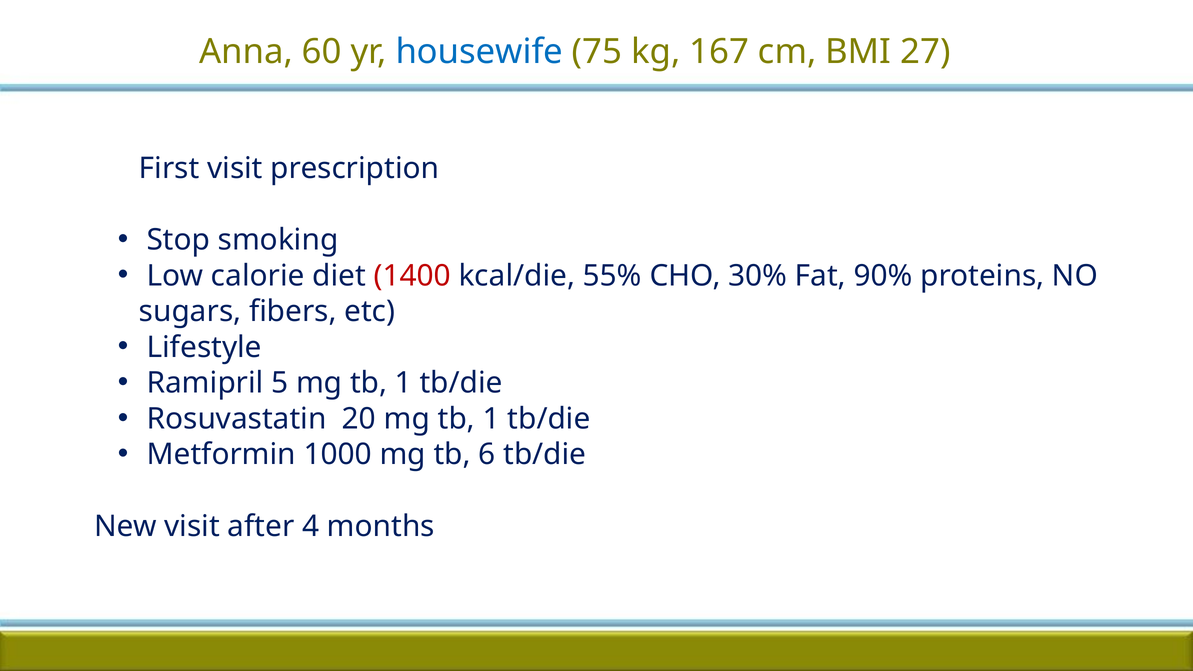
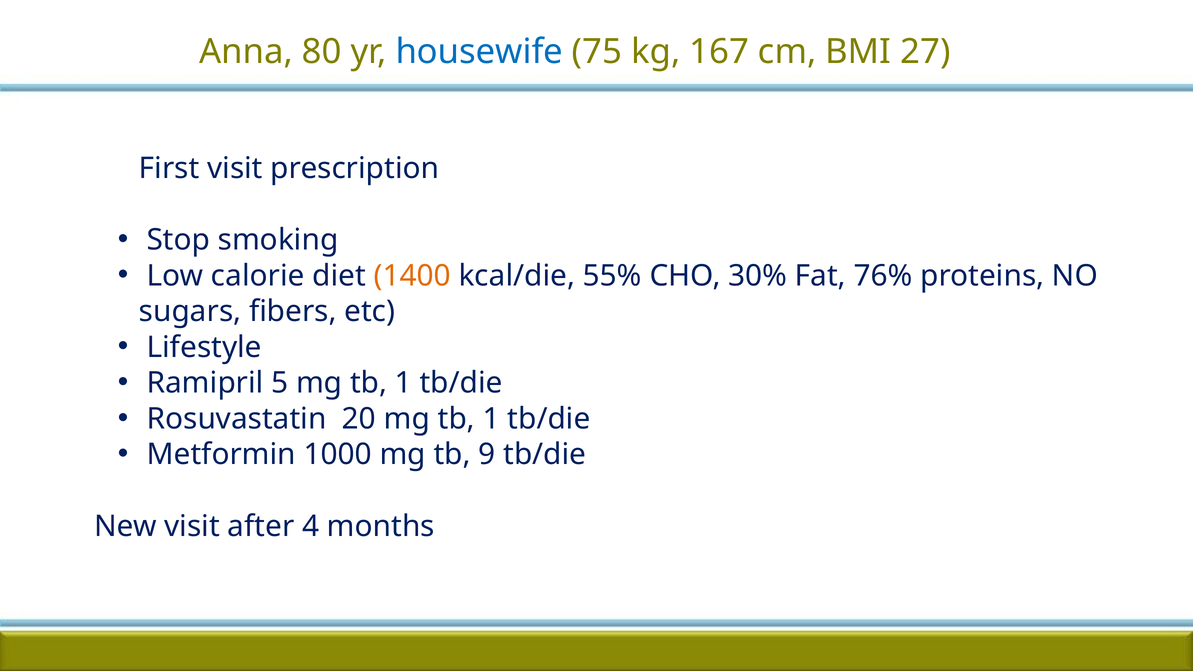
60: 60 -> 80
1400 colour: red -> orange
90%: 90% -> 76%
6: 6 -> 9
